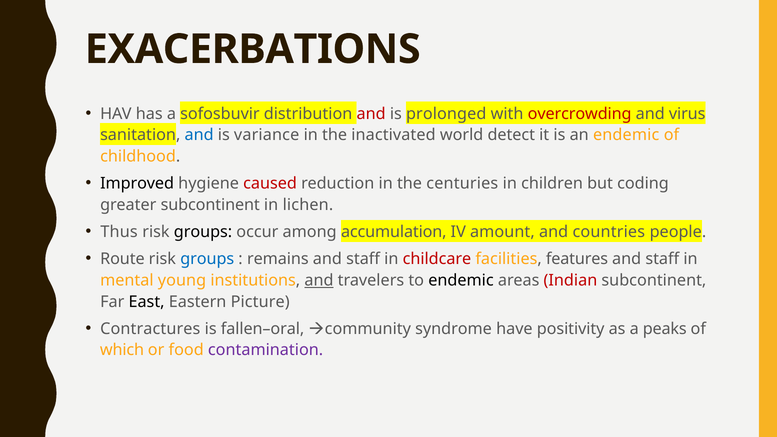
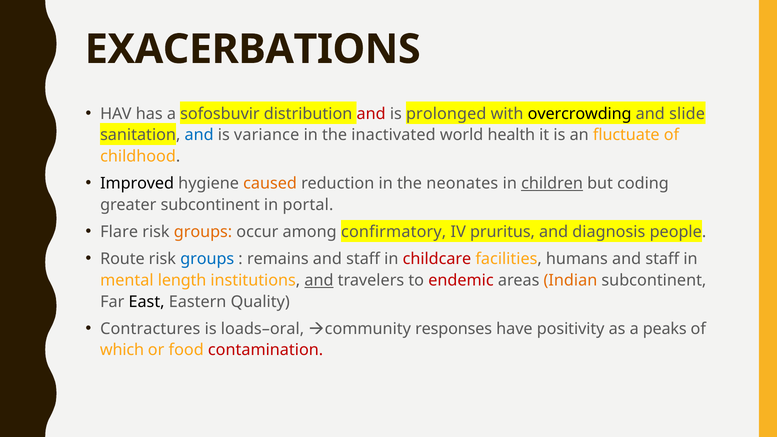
overcrowding colour: red -> black
virus: virus -> slide
detect: detect -> health
an endemic: endemic -> fluctuate
caused colour: red -> orange
centuries: centuries -> neonates
children underline: none -> present
lichen: lichen -> portal
Thus: Thus -> Flare
groups at (203, 232) colour: black -> orange
accumulation: accumulation -> confirmatory
amount: amount -> pruritus
countries: countries -> diagnosis
features: features -> humans
young: young -> length
endemic at (461, 280) colour: black -> red
Indian colour: red -> orange
Picture: Picture -> Quality
fallen–oral: fallen–oral -> loads–oral
syndrome: syndrome -> responses
contamination colour: purple -> red
